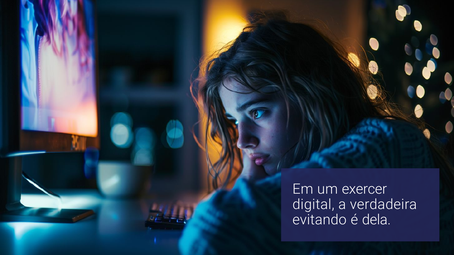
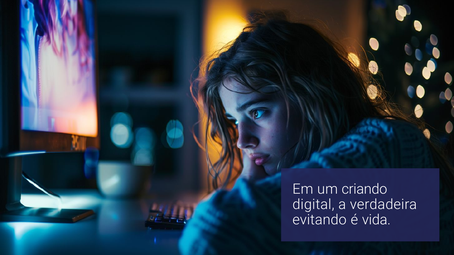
exercer: exercer -> criando
dela: dela -> vida
